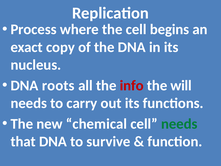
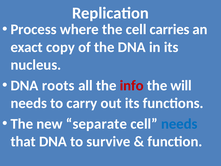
begins: begins -> carries
chemical: chemical -> separate
needs at (179, 124) colour: green -> blue
